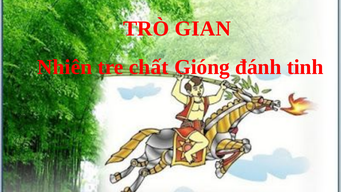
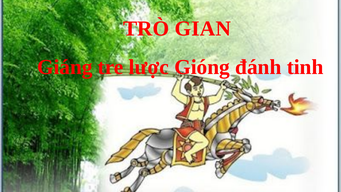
Nhiên: Nhiên -> Giáng
chất: chất -> lược
